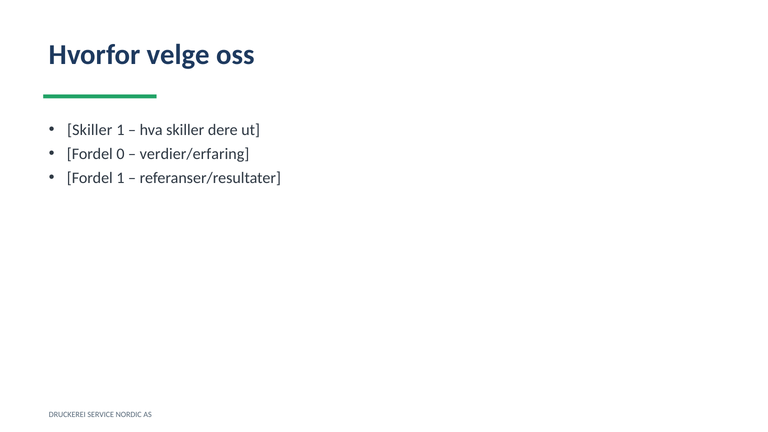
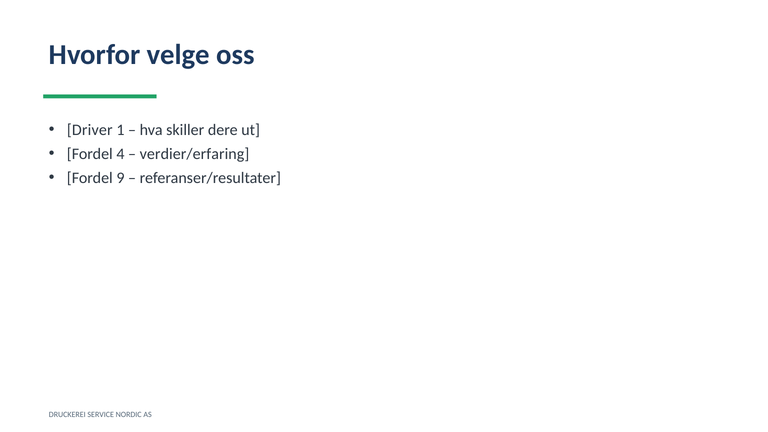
Skiller at (90, 130): Skiller -> Driver
0: 0 -> 4
Fordel 1: 1 -> 9
